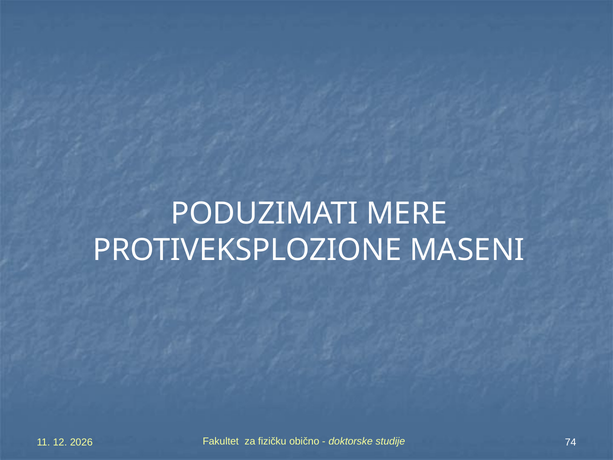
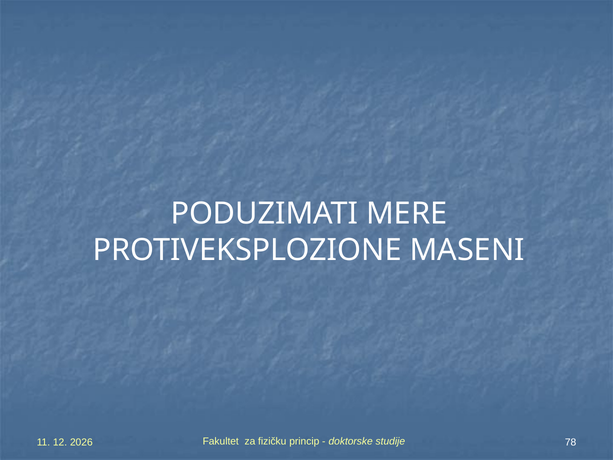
obično: obično -> princip
74: 74 -> 78
